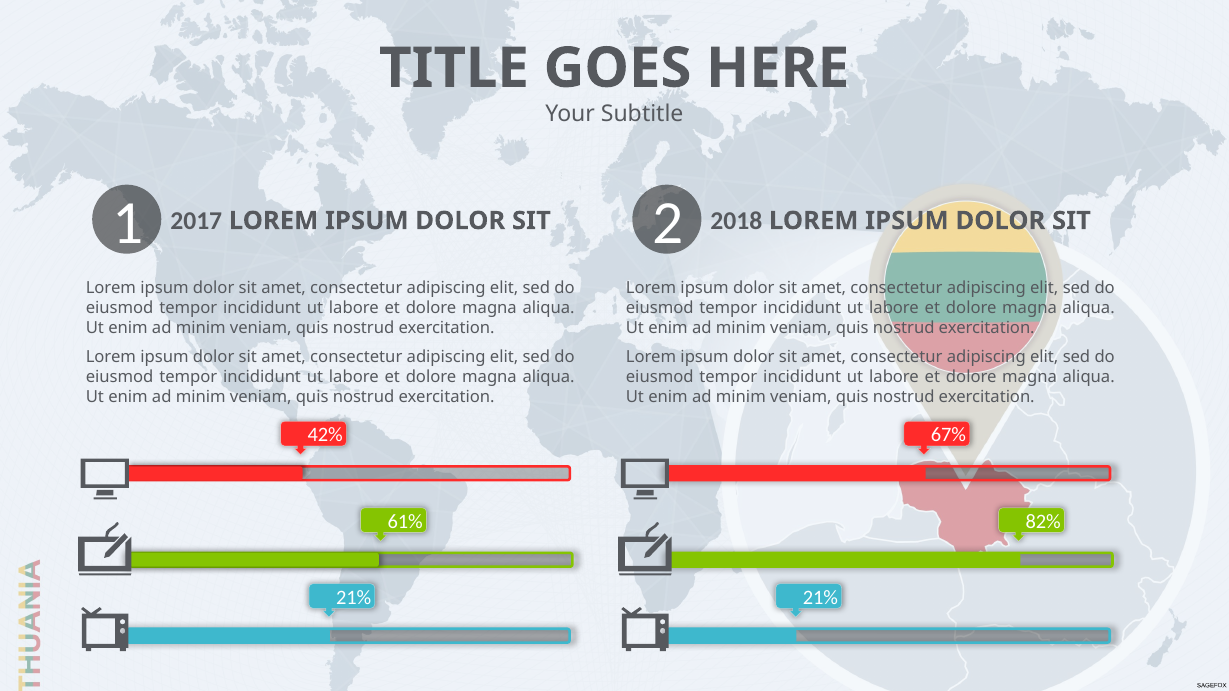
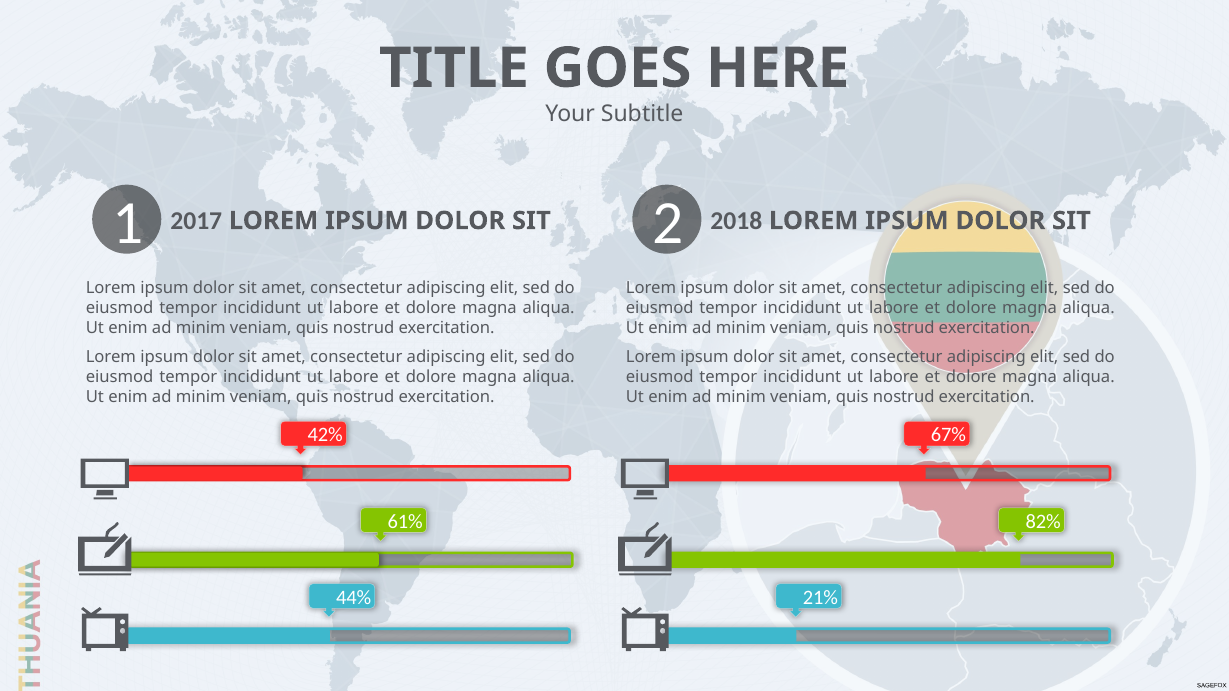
21% at (354, 598): 21% -> 44%
